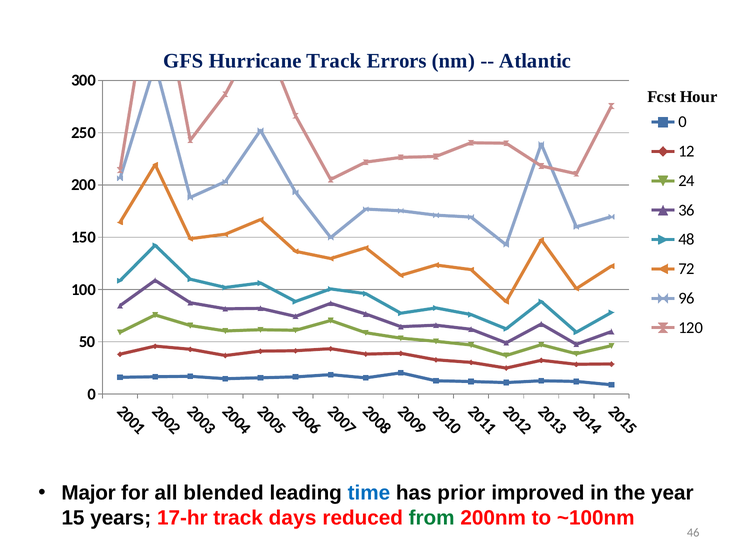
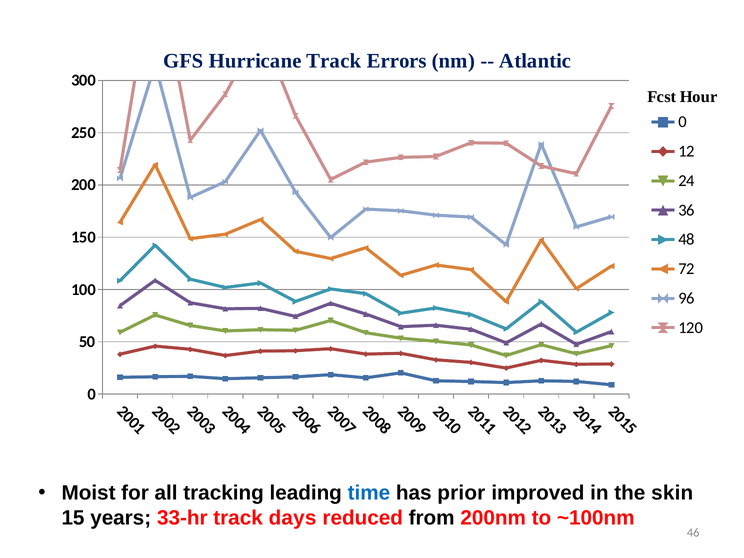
Major: Major -> Moist
blended: blended -> tracking
year: year -> skin
17-hr: 17-hr -> 33-hr
from colour: green -> black
